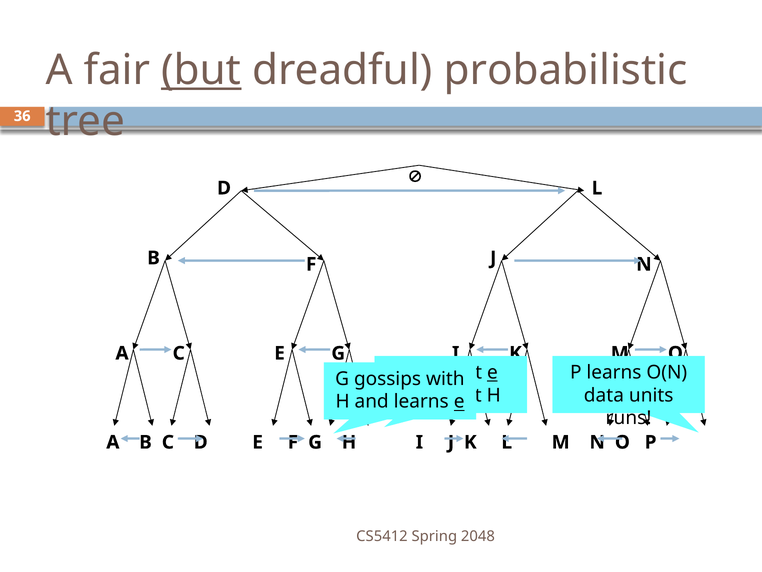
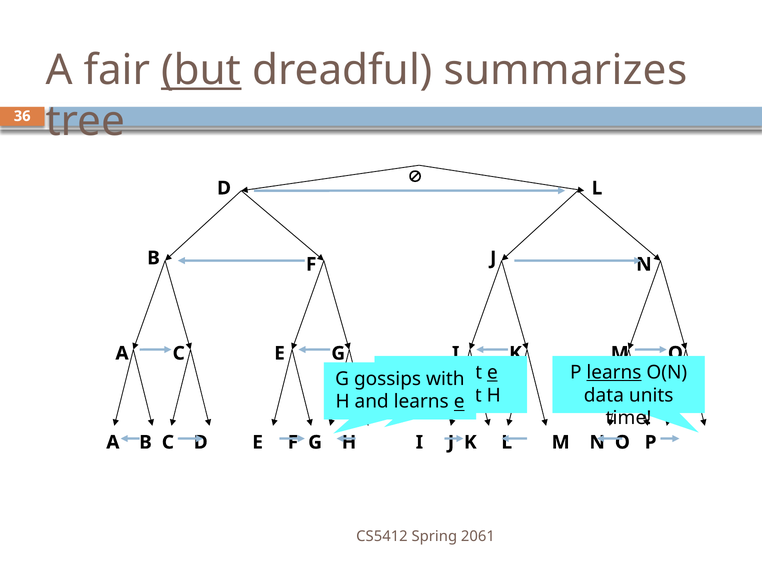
probabilistic: probabilistic -> summarizes
learns at (614, 372) underline: none -> present
runs: runs -> time
2048: 2048 -> 2061
